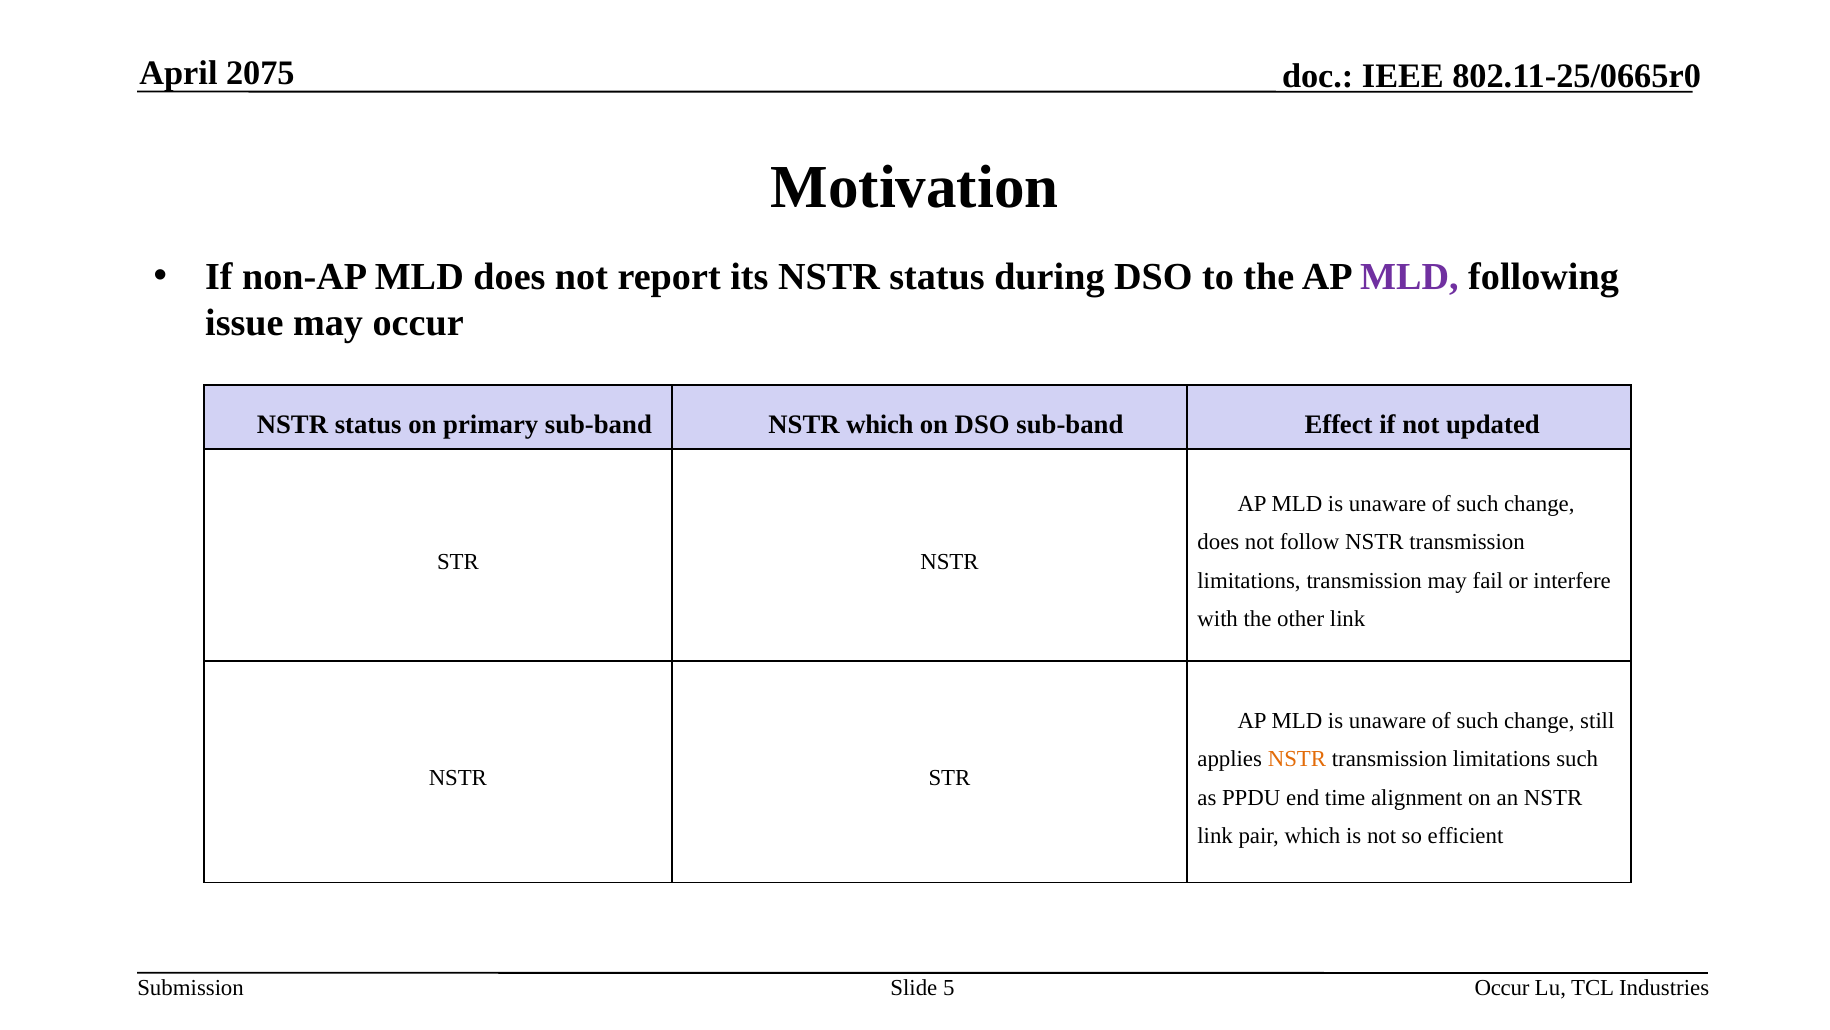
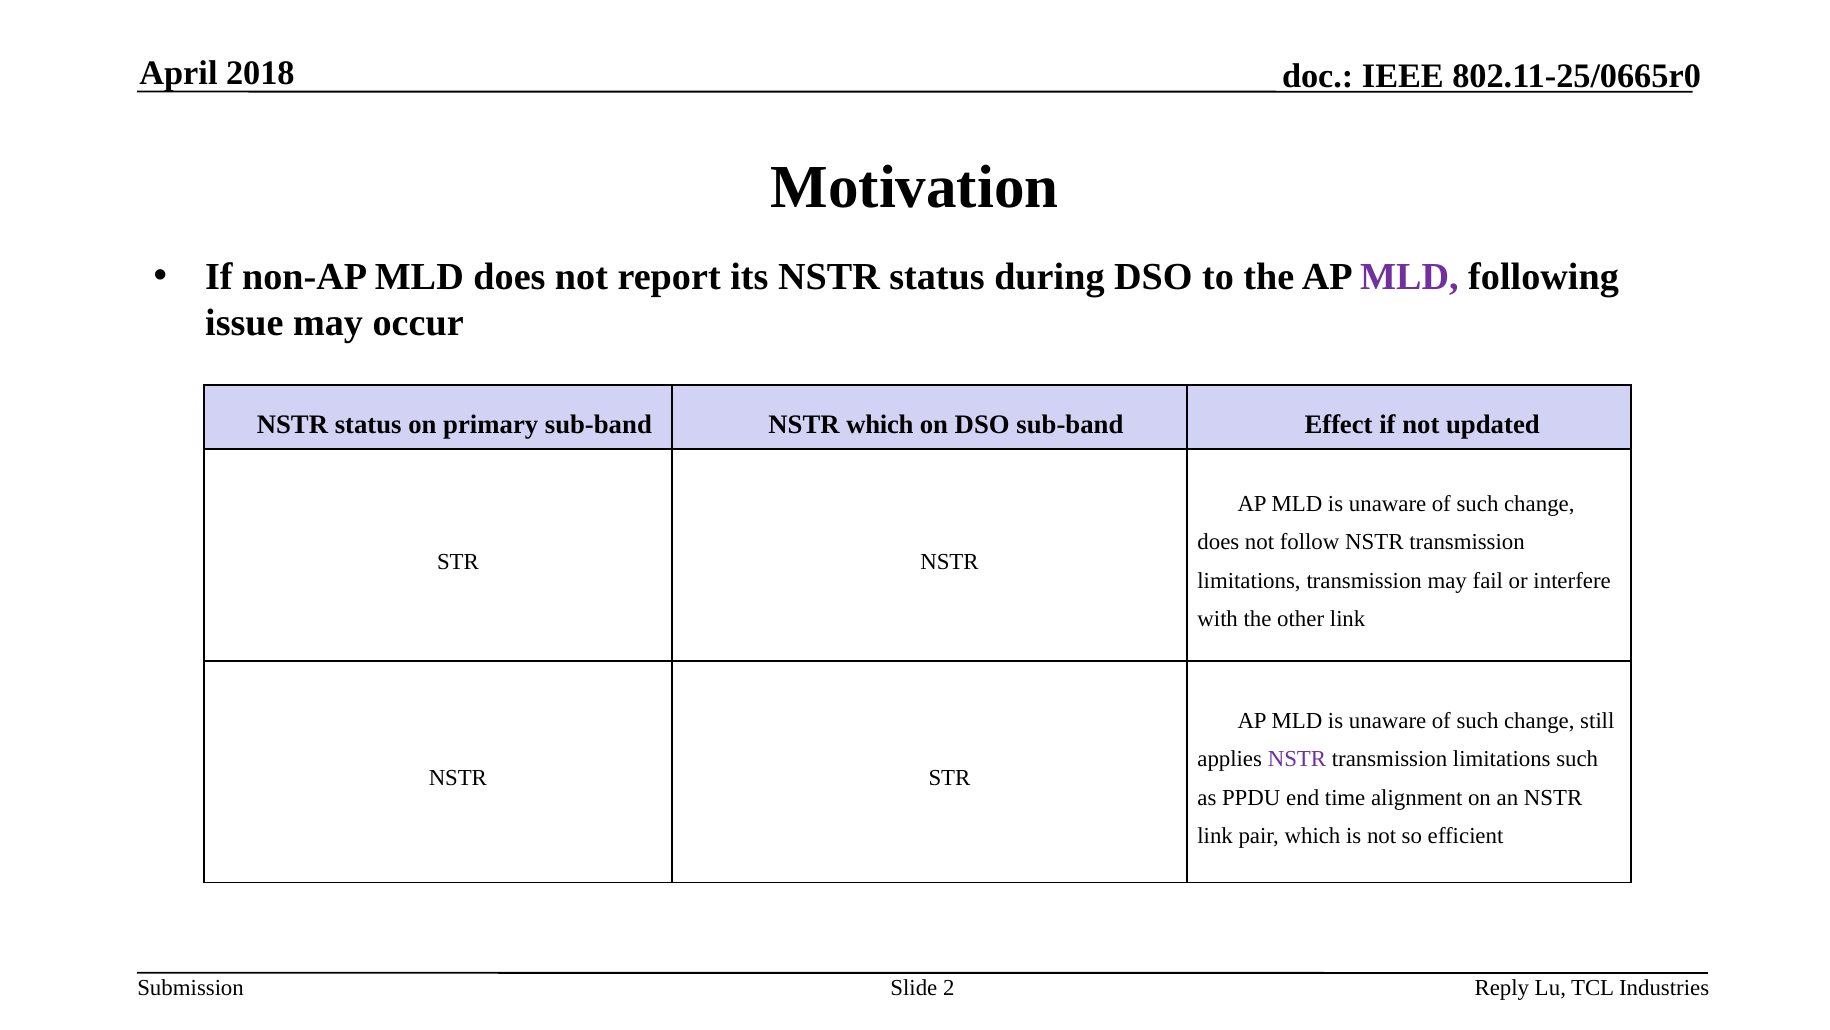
2075: 2075 -> 2018
NSTR at (1297, 759) colour: orange -> purple
5: 5 -> 2
Occur at (1502, 987): Occur -> Reply
